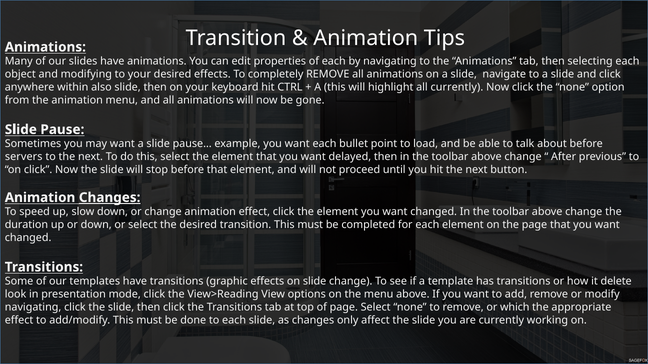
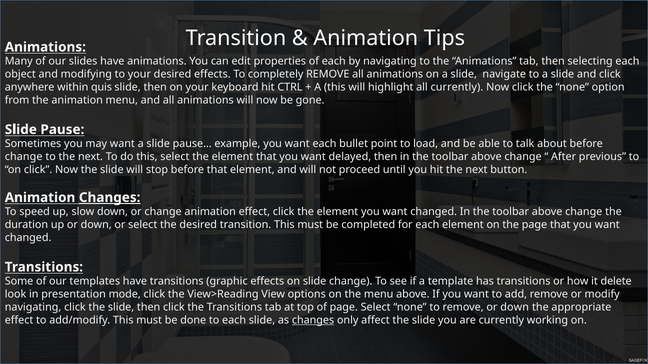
also: also -> quis
servers at (24, 157): servers -> change
remove or which: which -> down
changes at (313, 321) underline: none -> present
